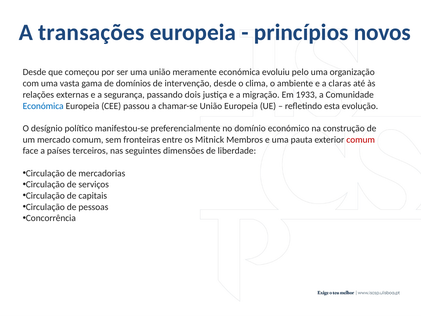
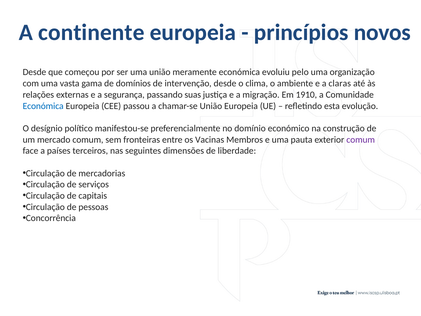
transações: transações -> continente
dois: dois -> suas
1933: 1933 -> 1910
Mitnick: Mitnick -> Vacinas
comum at (361, 140) colour: red -> purple
